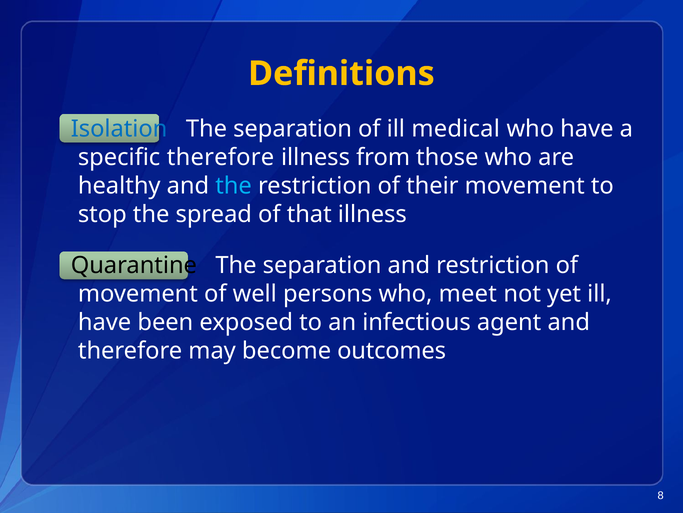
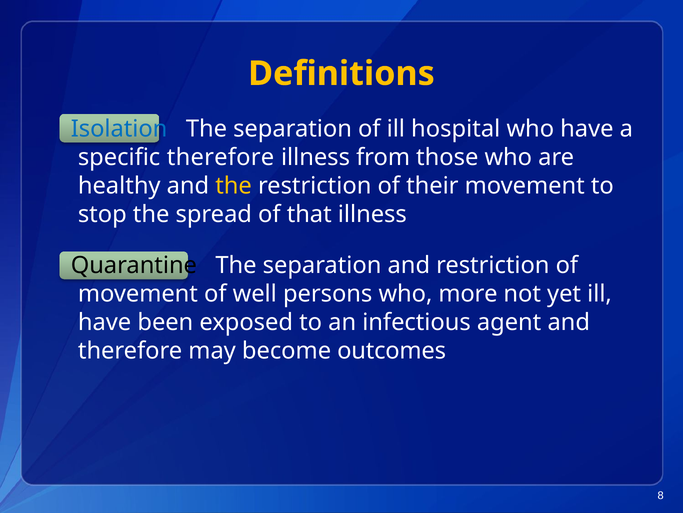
medical: medical -> hospital
the at (234, 186) colour: light blue -> yellow
meet: meet -> more
